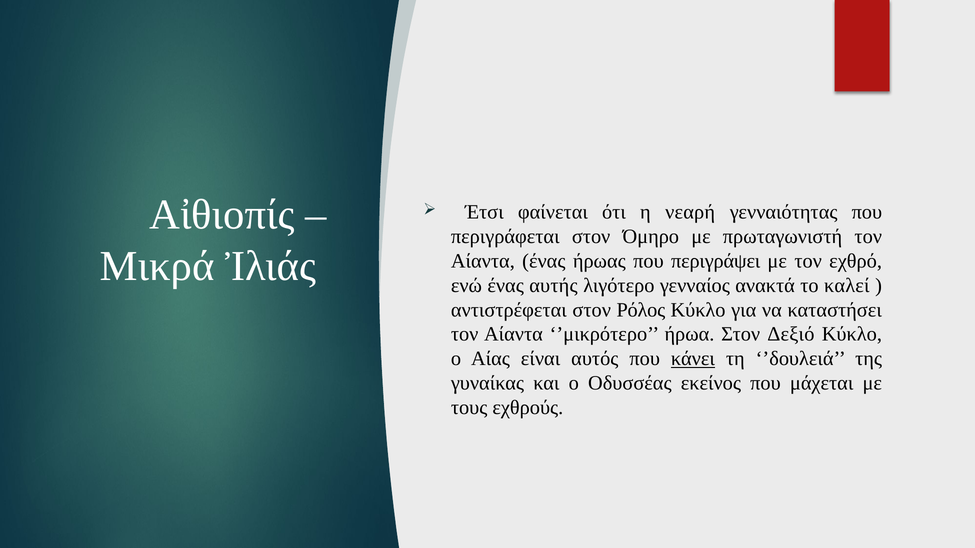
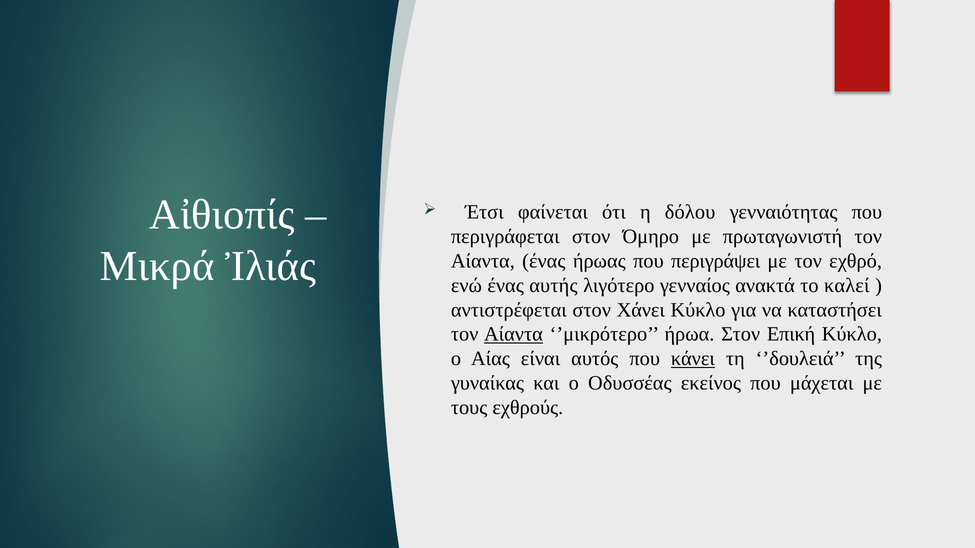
νεαρή: νεαρή -> δόλου
Ρόλος: Ρόλος -> Χάνει
Αίαντα at (513, 335) underline: none -> present
Δεξιό: Δεξιό -> Επική
